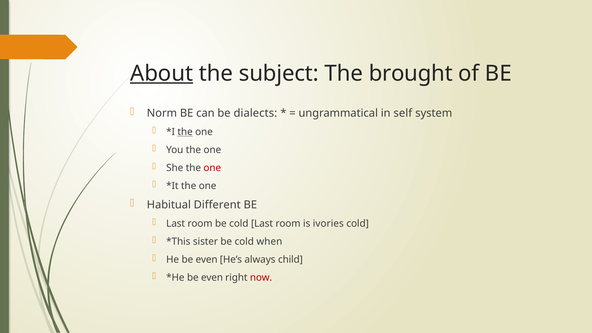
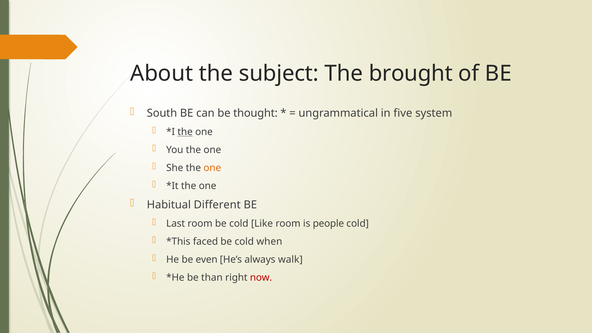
About underline: present -> none
Norm: Norm -> South
dialects: dialects -> thought
self: self -> five
one at (212, 168) colour: red -> orange
cold Last: Last -> Like
ivories: ivories -> people
sister: sister -> faced
child: child -> walk
even at (212, 277): even -> than
